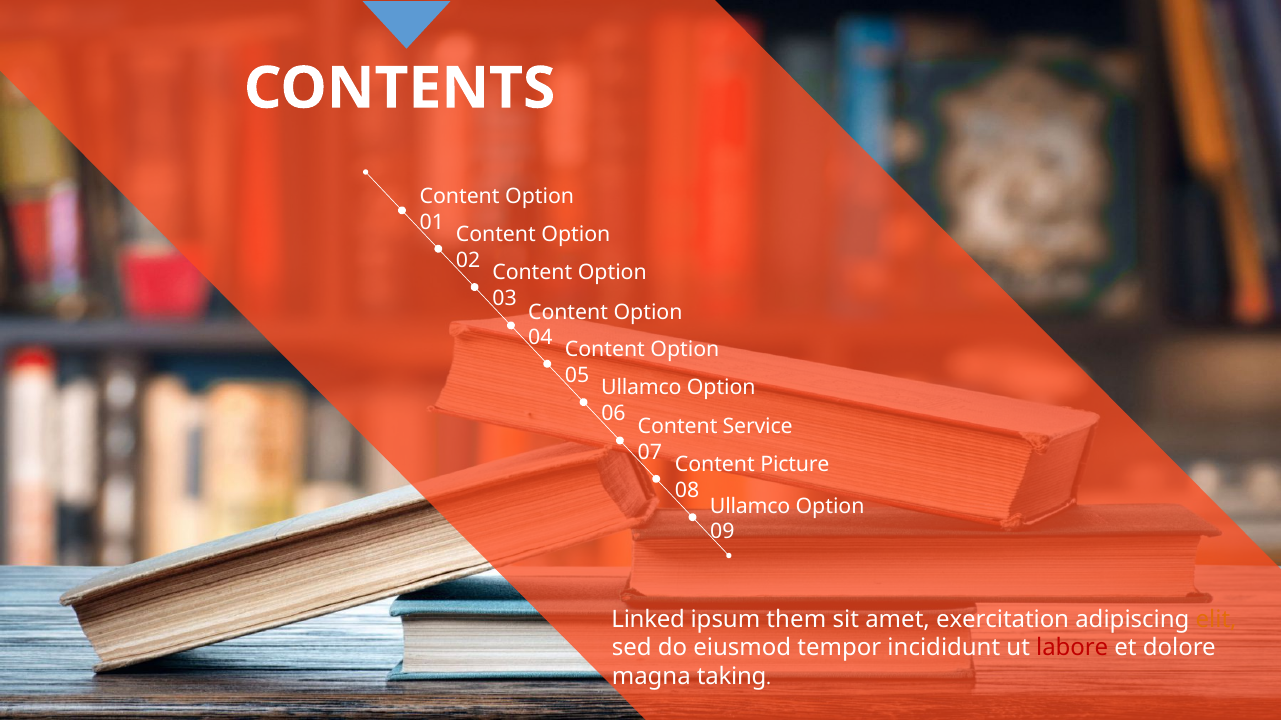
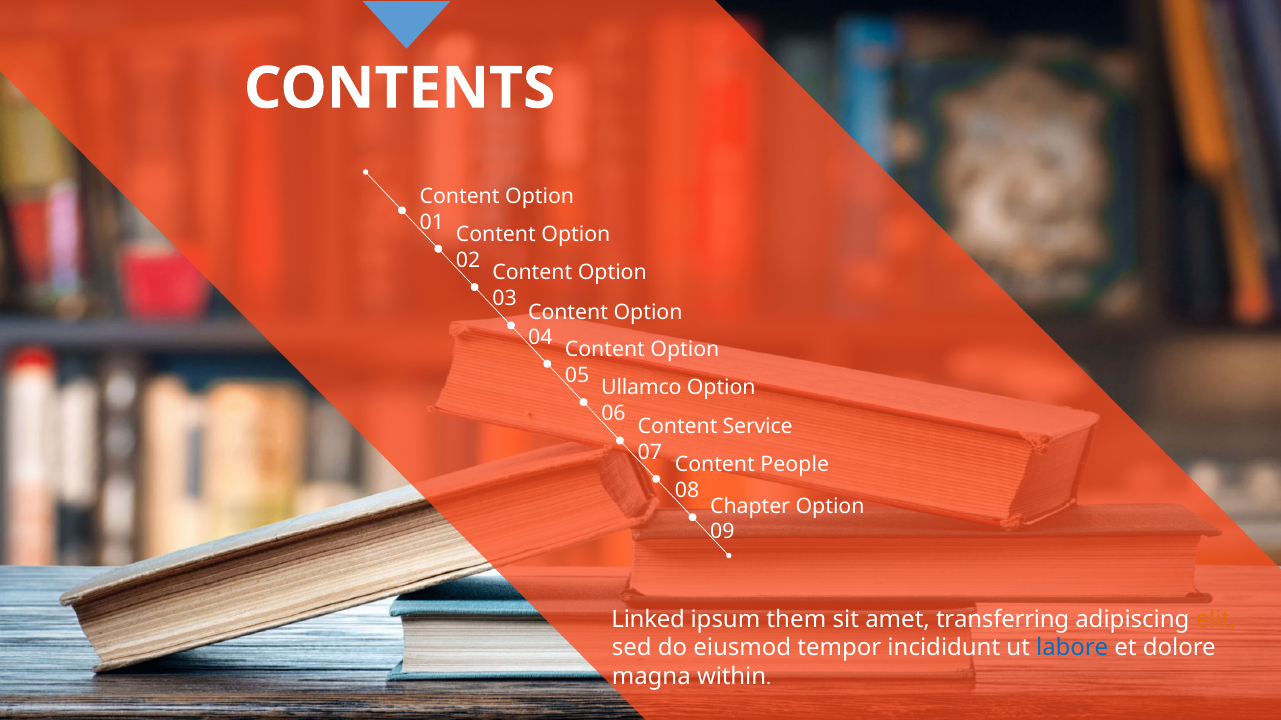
Picture: Picture -> People
Ullamco at (750, 507): Ullamco -> Chapter
exercitation: exercitation -> transferring
labore colour: red -> blue
taking: taking -> within
